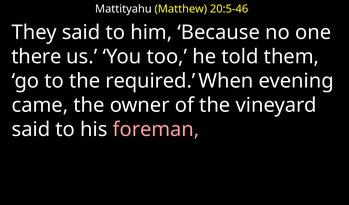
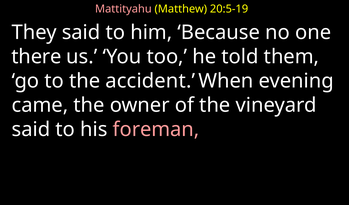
Mattityahu colour: white -> pink
20:5-46: 20:5-46 -> 20:5-19
required: required -> accident
